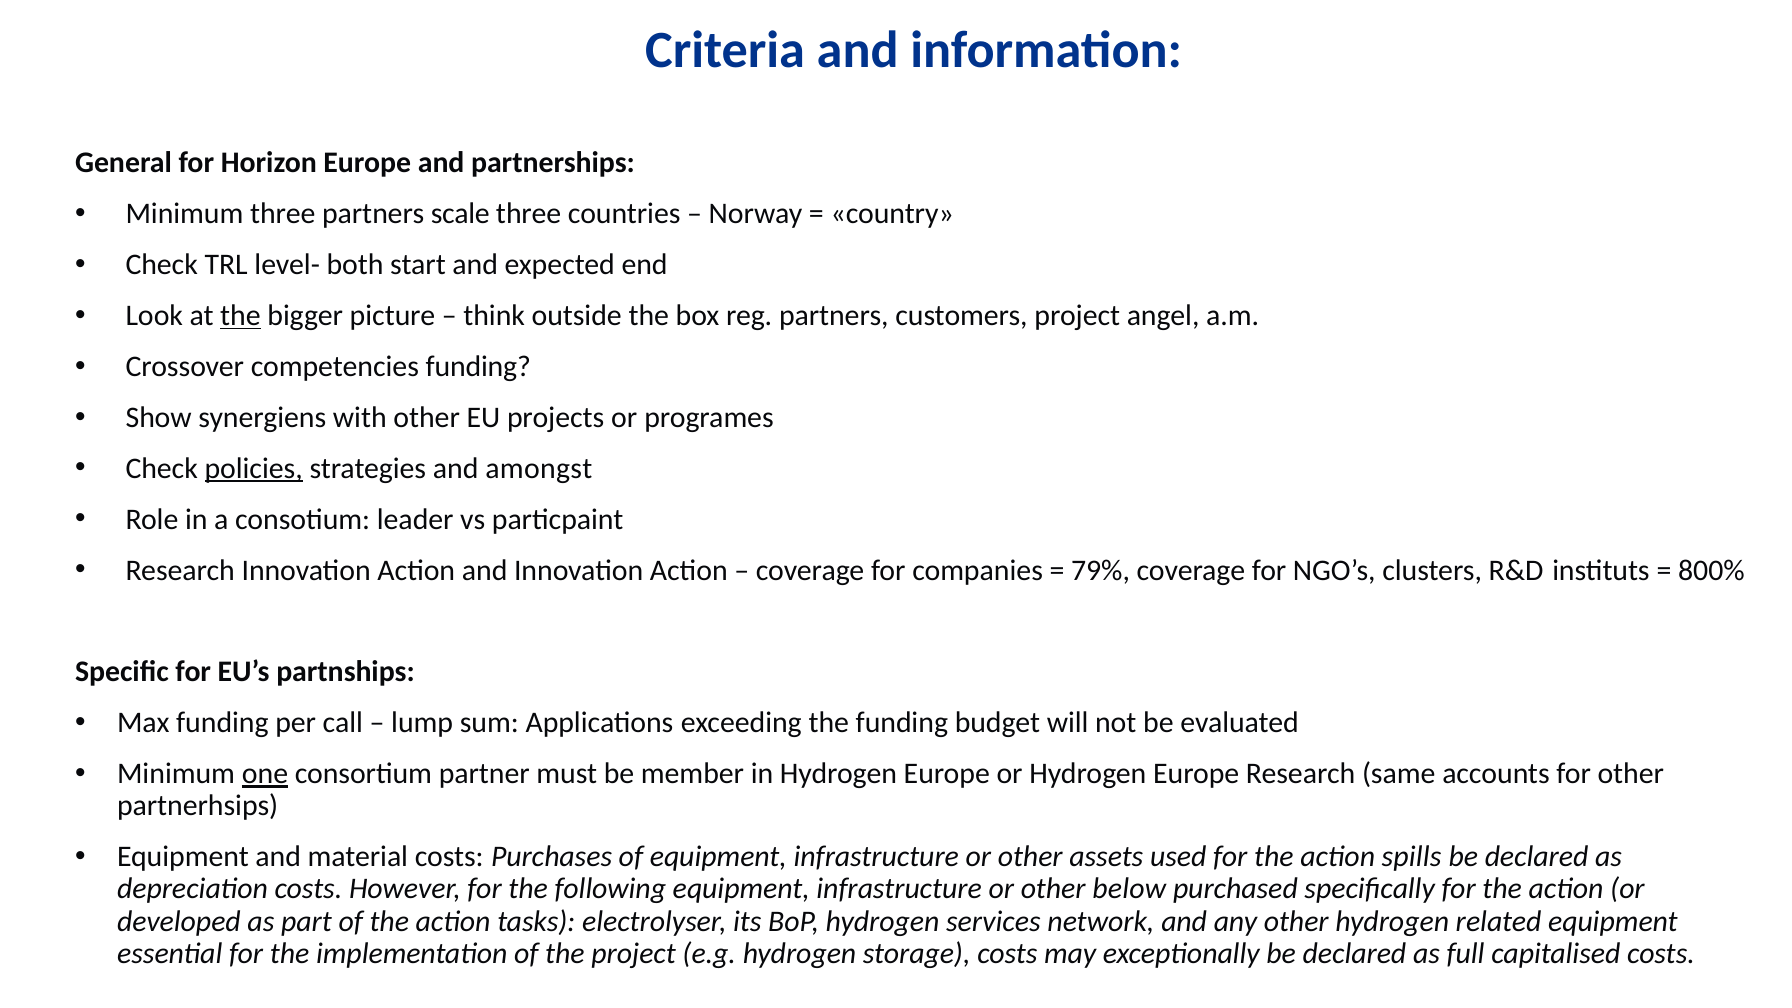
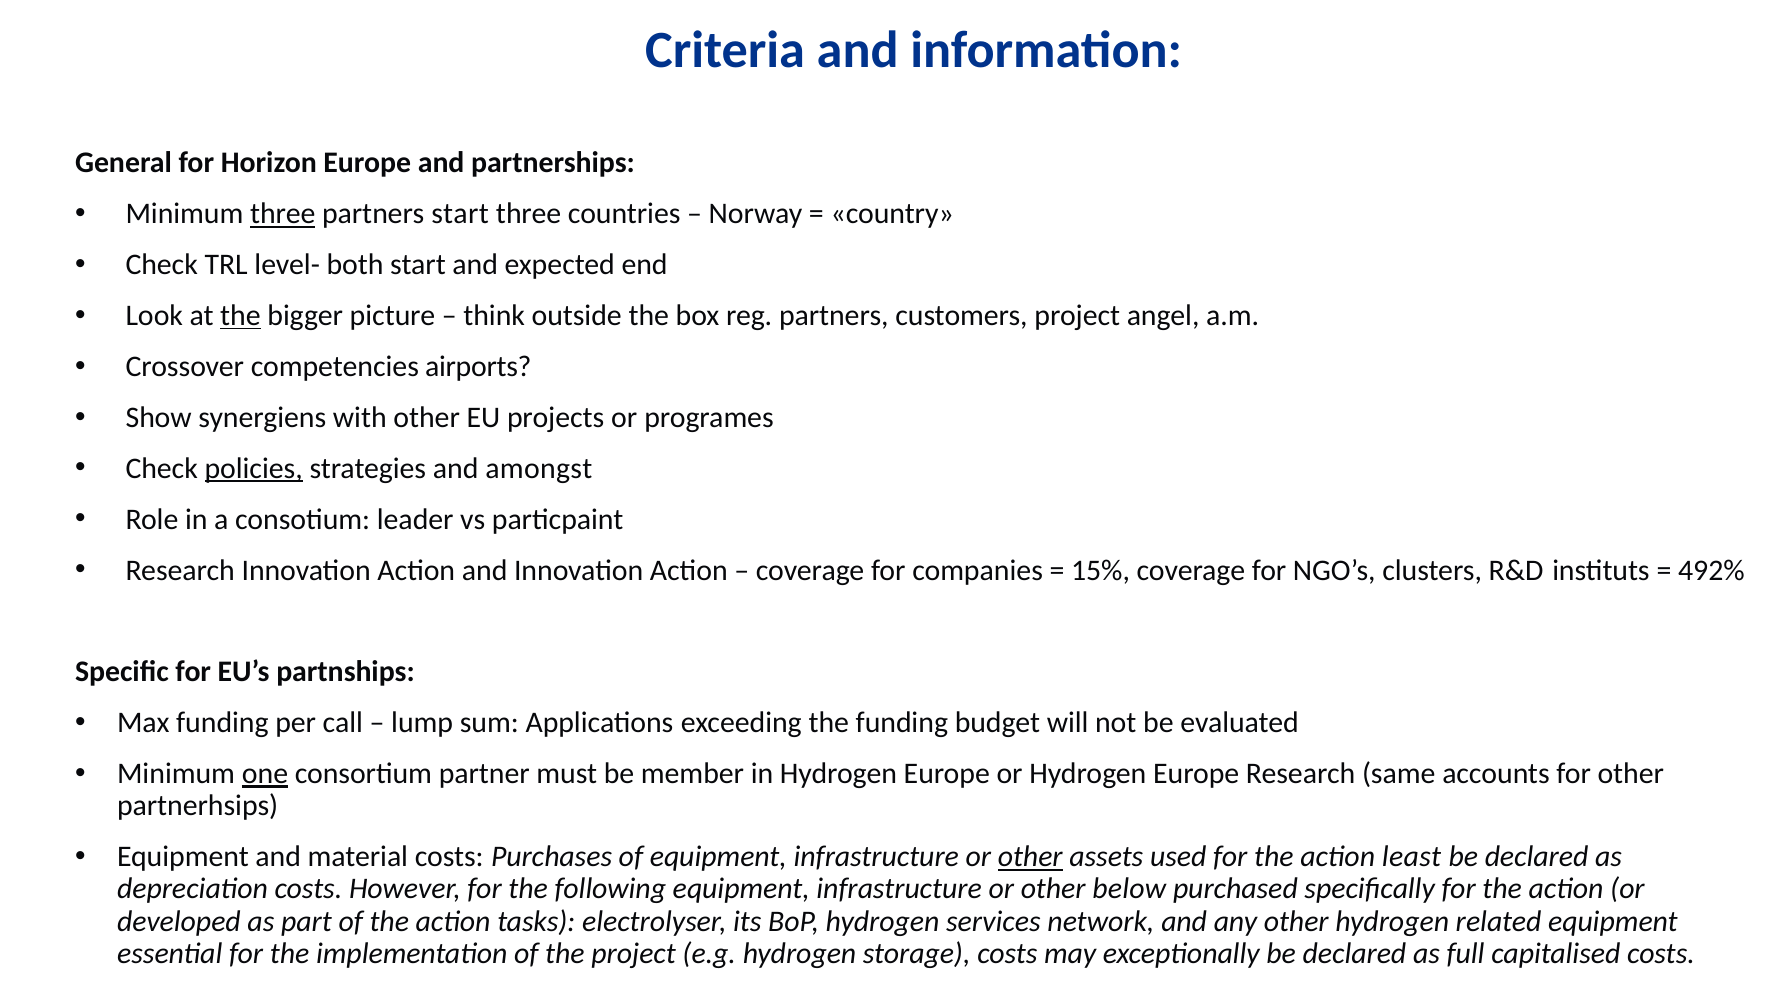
three at (283, 214) underline: none -> present
partners scale: scale -> start
competencies funding: funding -> airports
79%: 79% -> 15%
800%: 800% -> 492%
other at (1030, 857) underline: none -> present
spills: spills -> least
